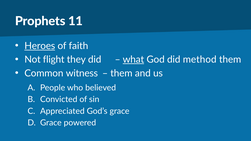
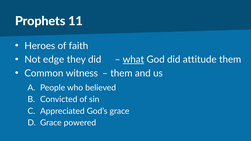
Heroes underline: present -> none
flight: flight -> edge
method: method -> attitude
